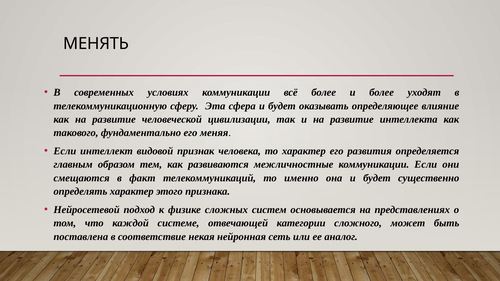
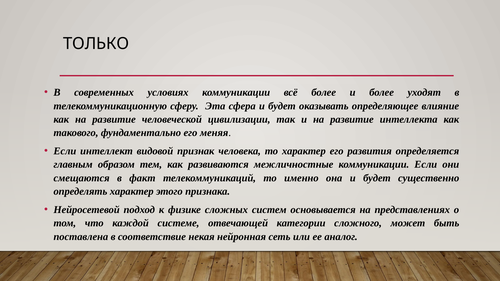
МЕНЯТЬ: МЕНЯТЬ -> ТОЛЬКО
